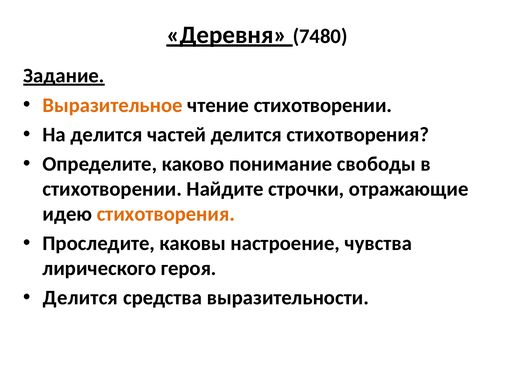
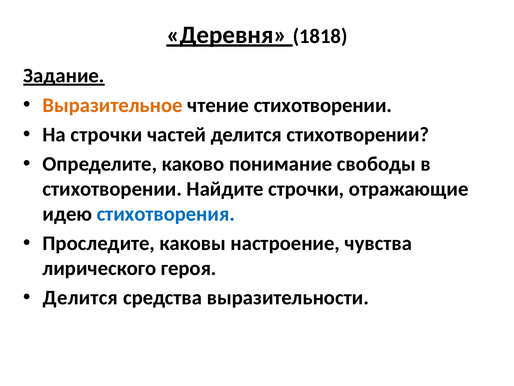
7480: 7480 -> 1818
На делится: делится -> строчки
делится стихотворения: стихотворения -> стихотворении
стихотворения at (166, 214) colour: orange -> blue
